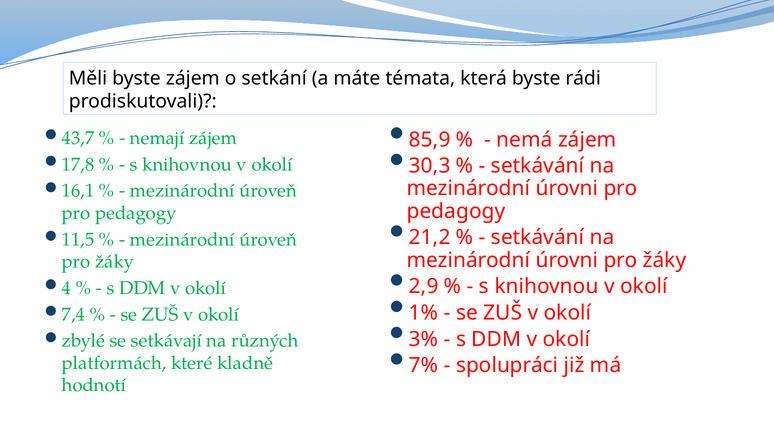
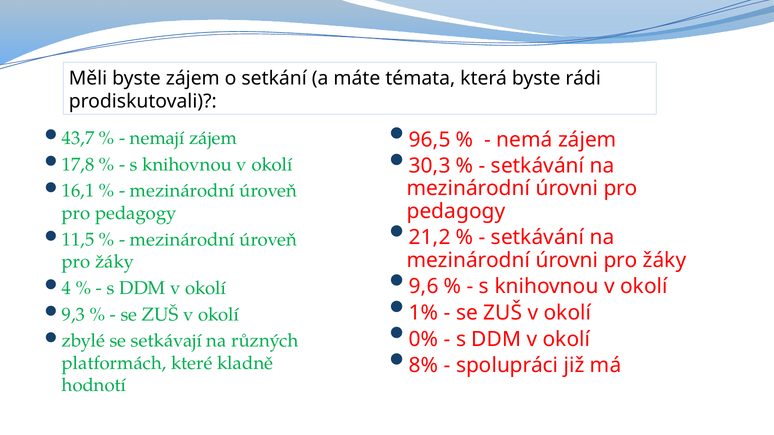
85,9: 85,9 -> 96,5
2,9: 2,9 -> 9,6
7,4: 7,4 -> 9,3
3%: 3% -> 0%
7%: 7% -> 8%
